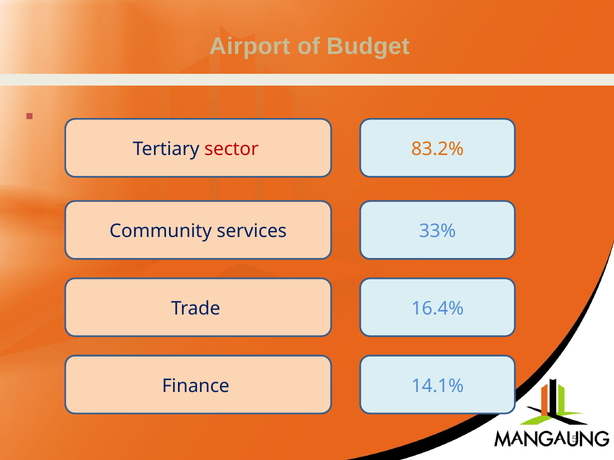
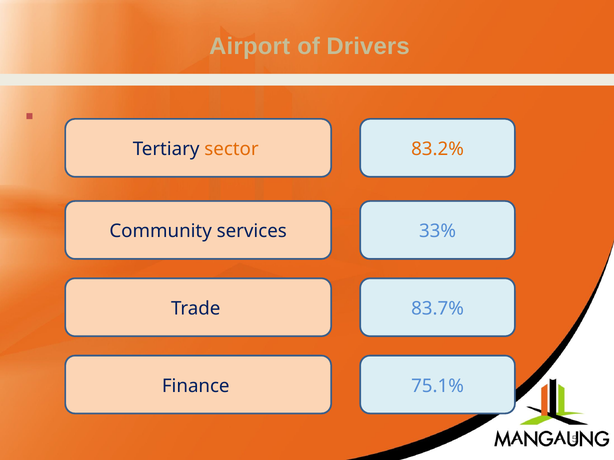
Budget: Budget -> Drivers
sector colour: red -> orange
16.4%: 16.4% -> 83.7%
14.1%: 14.1% -> 75.1%
